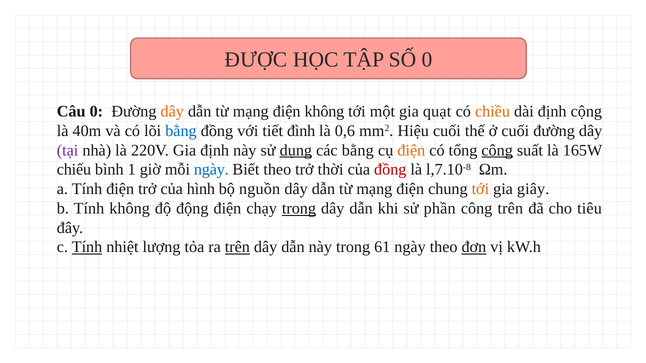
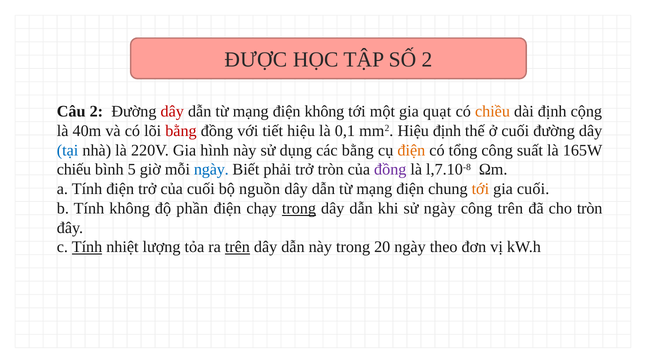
SỐ 0: 0 -> 2
Câu 0: 0 -> 2
dây at (172, 112) colour: orange -> red
bằng at (181, 131) colour: blue -> red
tiết đình: đình -> hiệu
0,6: 0,6 -> 0,1
Hiệu cuối: cuối -> định
tại colour: purple -> blue
Gia định: định -> hình
dụng underline: present -> none
công at (497, 150) underline: present -> none
1: 1 -> 5
Biết theo: theo -> phải
trở thời: thời -> tròn
đồng at (390, 170) colour: red -> purple
của hình: hình -> cuối
gia giây: giây -> cuối
động: động -> phần
sử phần: phần -> ngày
cho tiêu: tiêu -> tròn
61: 61 -> 20
đơn underline: present -> none
